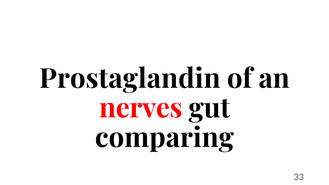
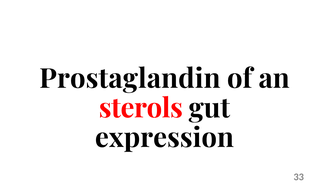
nerves: nerves -> sterols
comparing: comparing -> expression
